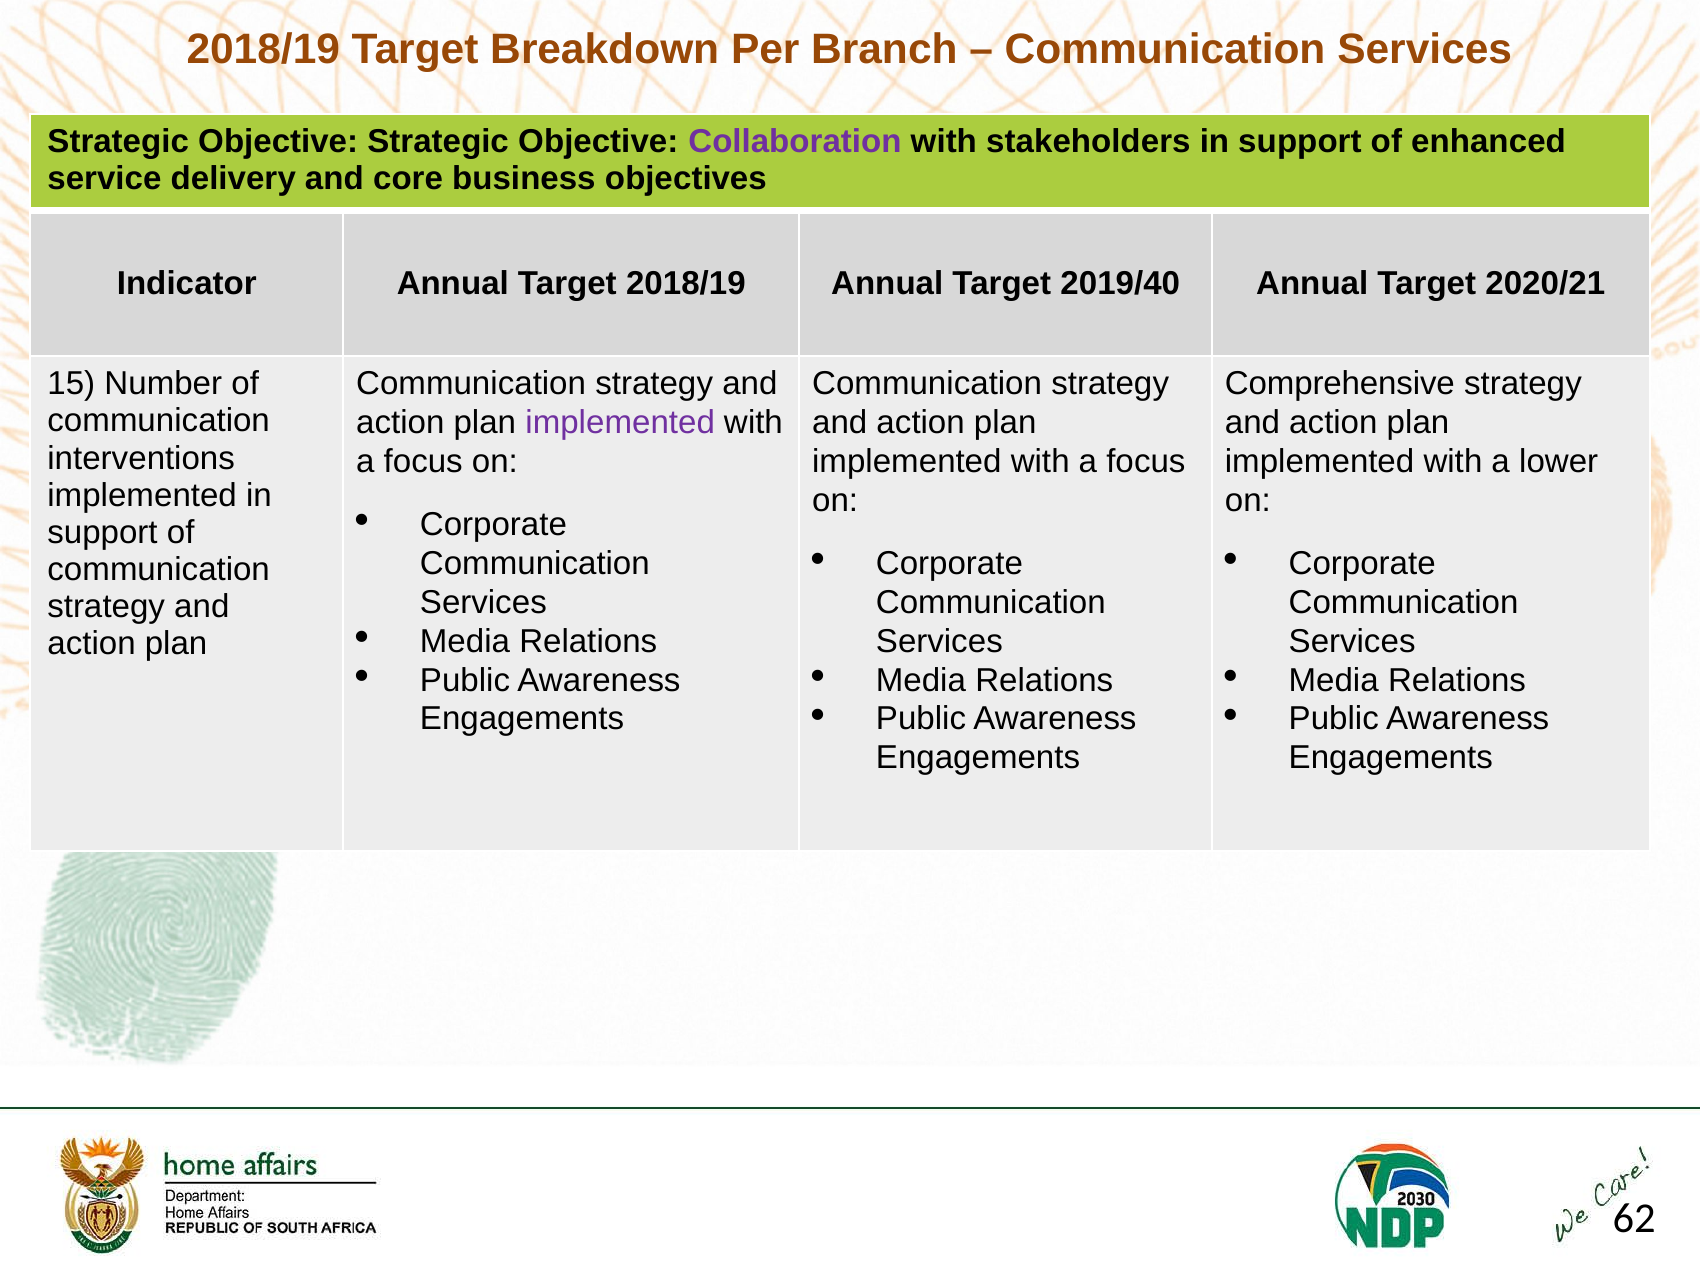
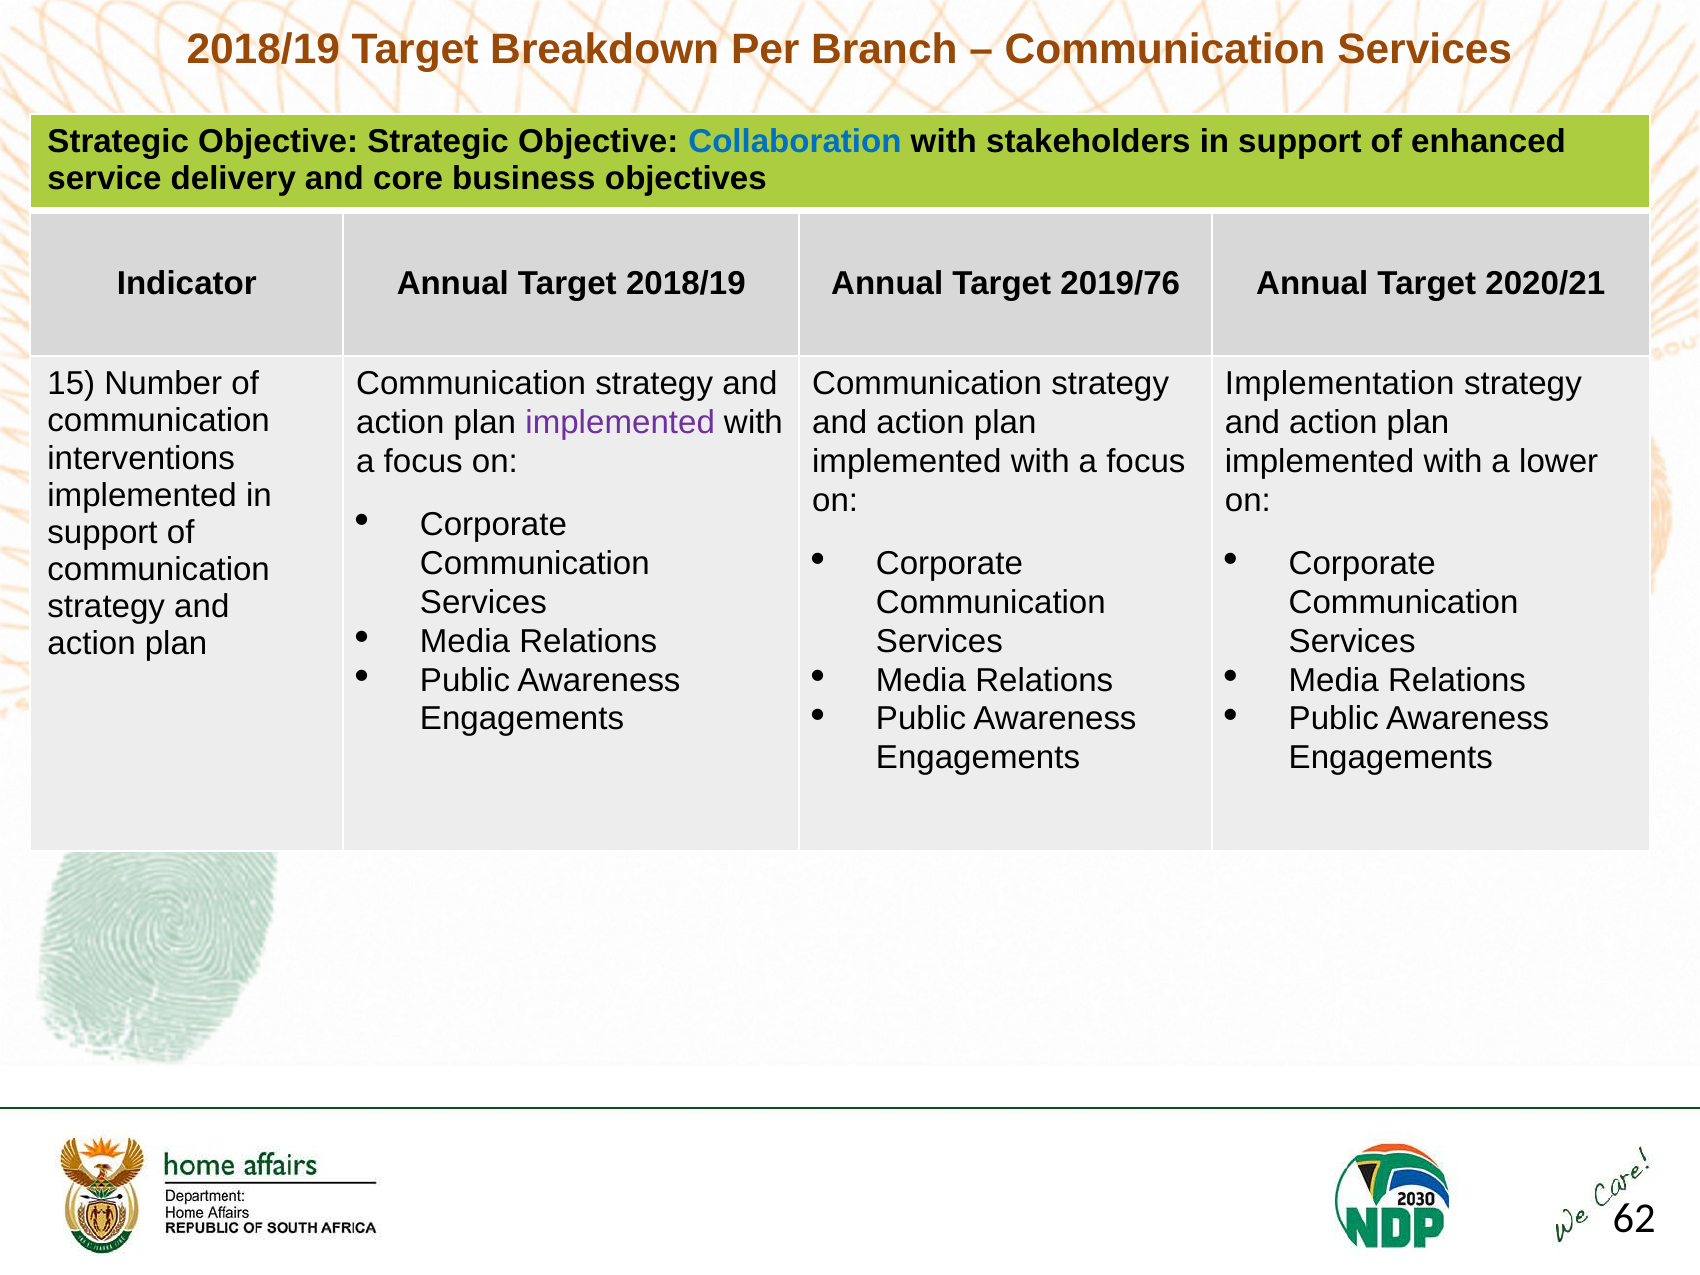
Collaboration colour: purple -> blue
2019/40: 2019/40 -> 2019/76
Comprehensive: Comprehensive -> Implementation
